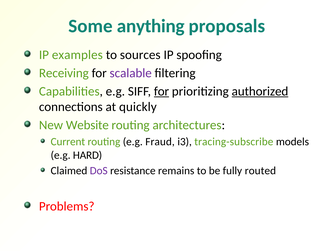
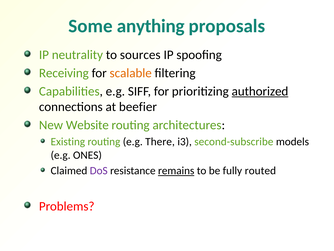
examples: examples -> neutrality
scalable colour: purple -> orange
for at (161, 91) underline: present -> none
quickly: quickly -> beefier
Current: Current -> Existing
Fraud: Fraud -> There
tracing-subscribe: tracing-subscribe -> second-subscribe
HARD: HARD -> ONES
remains underline: none -> present
